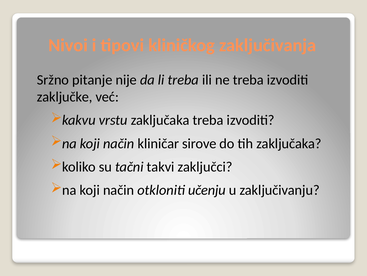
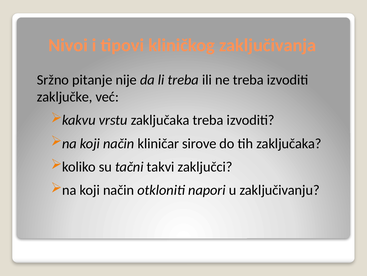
učenju: učenju -> napori
